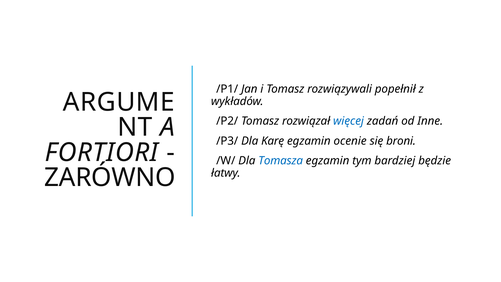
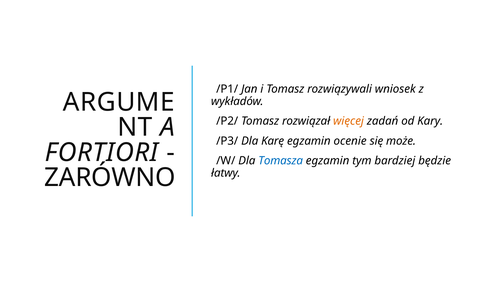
popełnił: popełnił -> wniosek
więcej colour: blue -> orange
Inne: Inne -> Kary
broni: broni -> może
